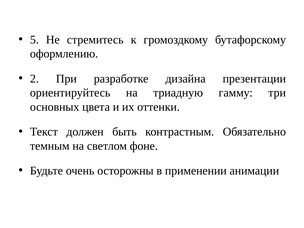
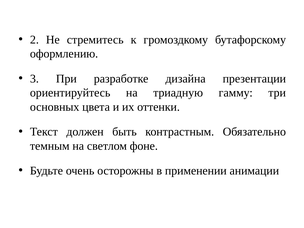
5: 5 -> 2
2: 2 -> 3
